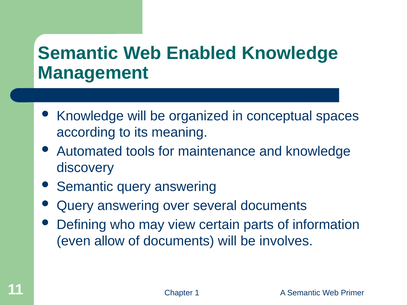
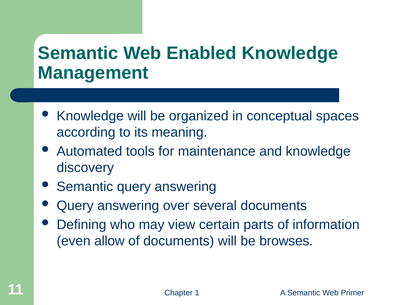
involves: involves -> browses
